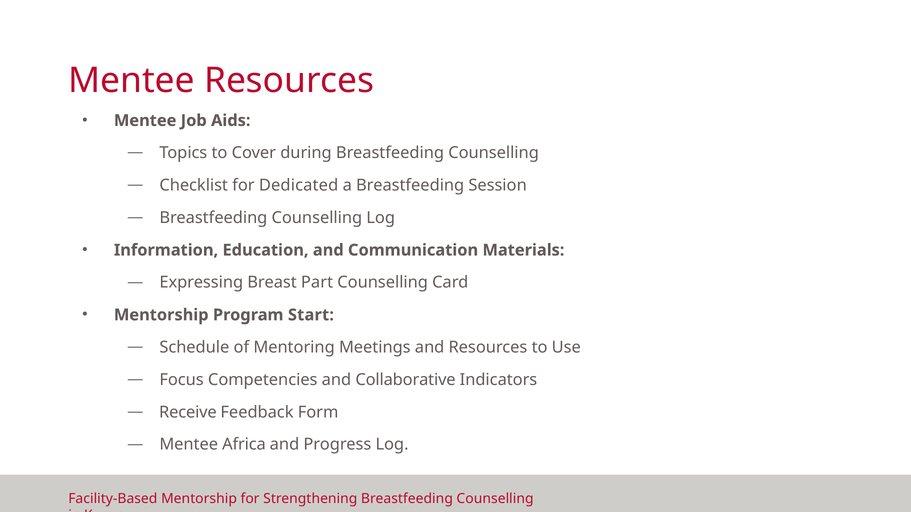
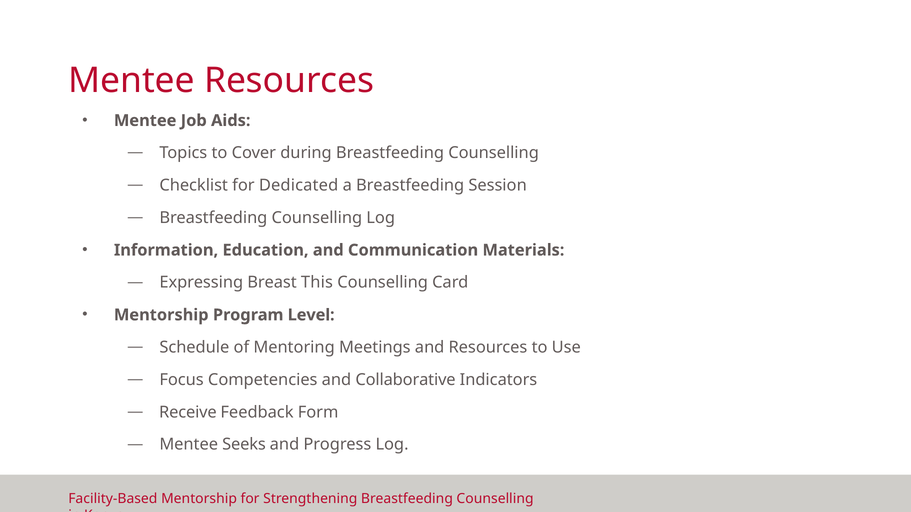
Part: Part -> This
Start: Start -> Level
Africa: Africa -> Seeks
